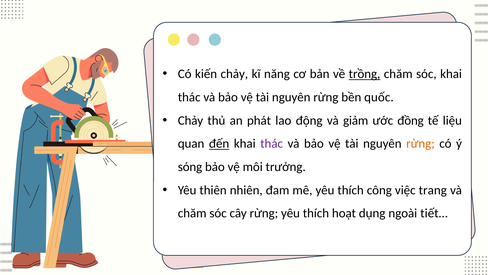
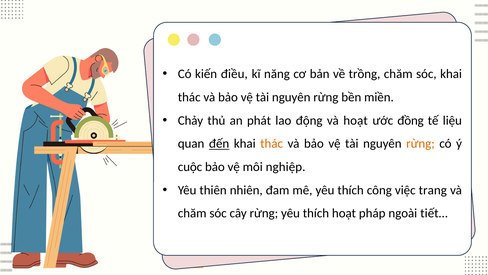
kiến chảy: chảy -> điều
trồng underline: present -> none
quốc: quốc -> miền
và giảm: giảm -> hoạt
thác at (272, 143) colour: purple -> orange
sóng: sóng -> cuộc
trưởng: trưởng -> nghiệp
dụng: dụng -> pháp
